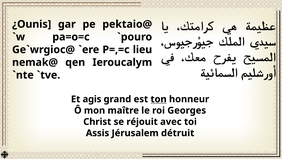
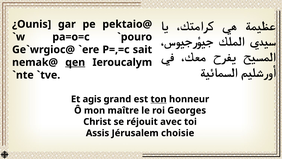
lieu: lieu -> sait
qen underline: none -> present
détruit: détruit -> choisie
